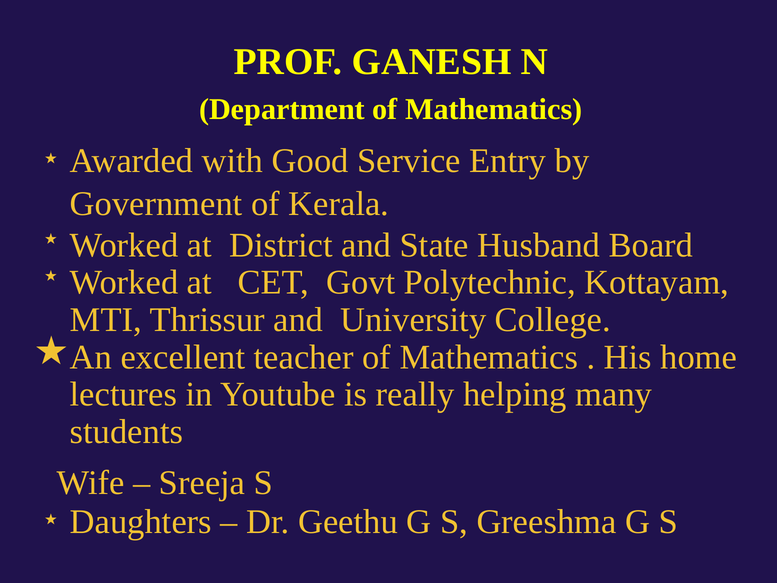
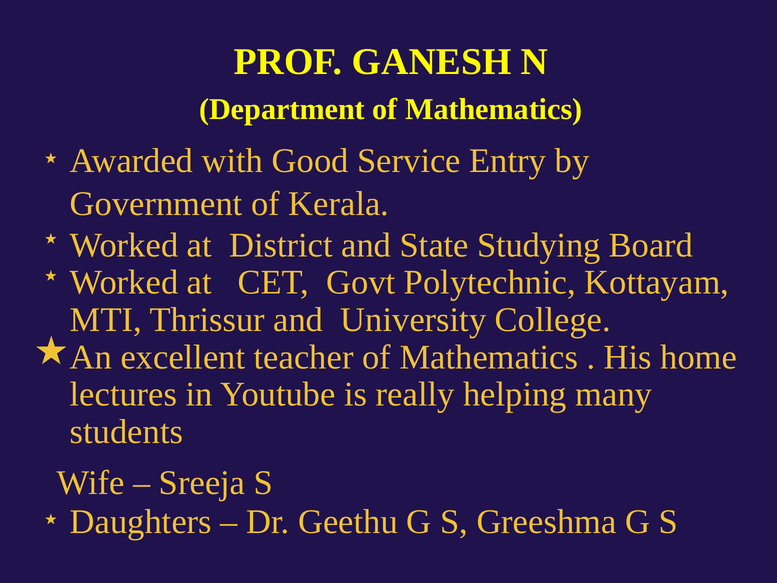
Husband: Husband -> Studying
